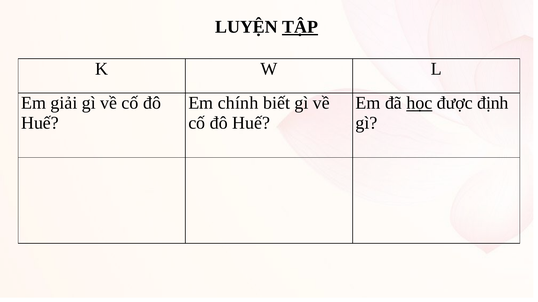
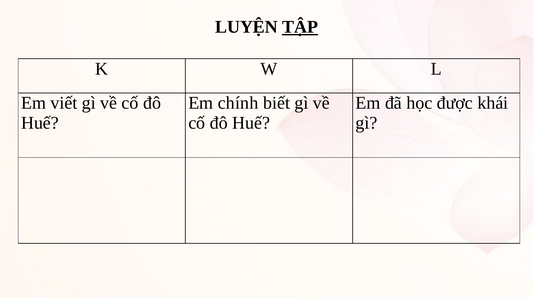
giải: giải -> viết
học underline: present -> none
định: định -> khái
